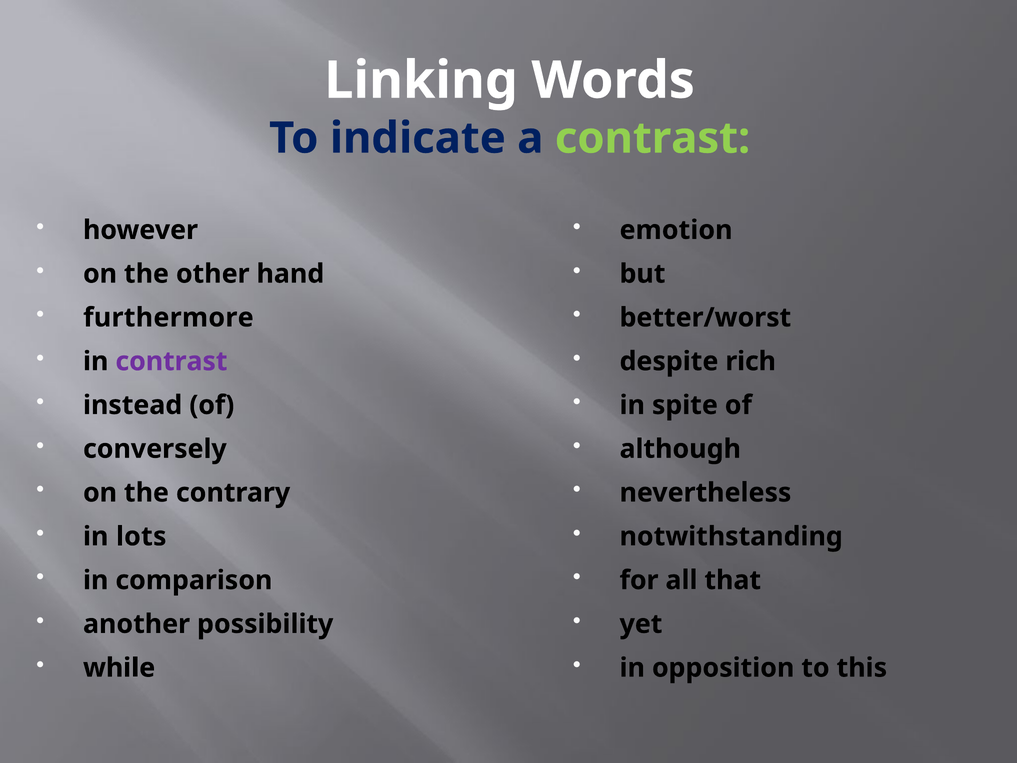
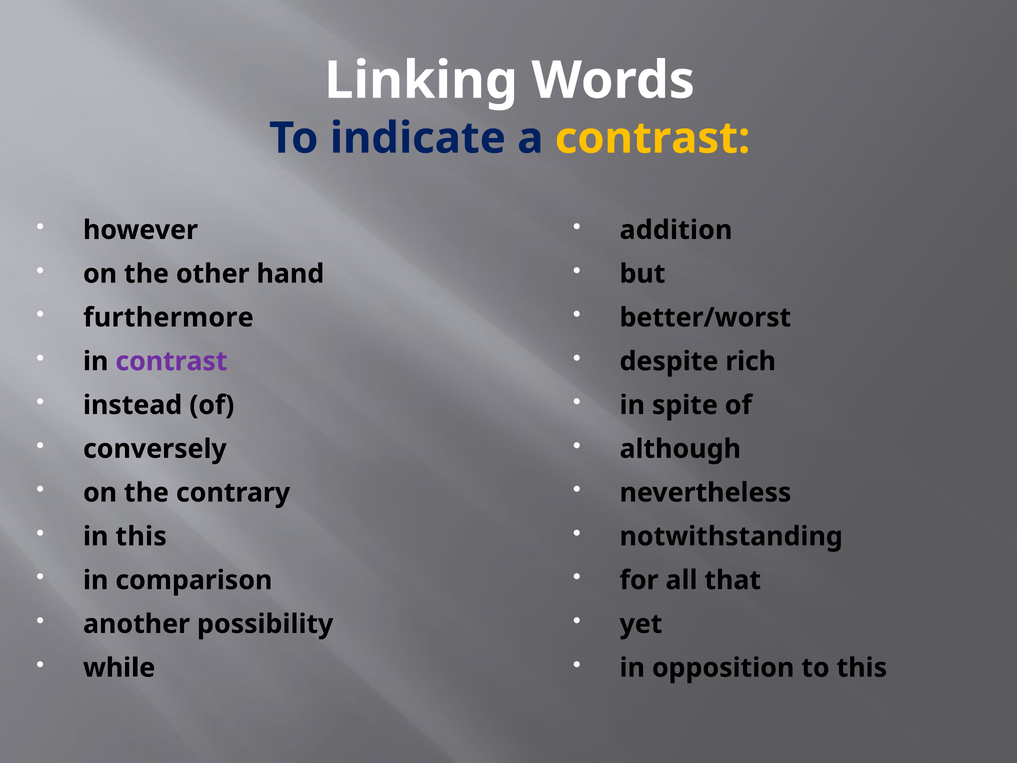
contrast at (653, 138) colour: light green -> yellow
emotion: emotion -> addition
in lots: lots -> this
